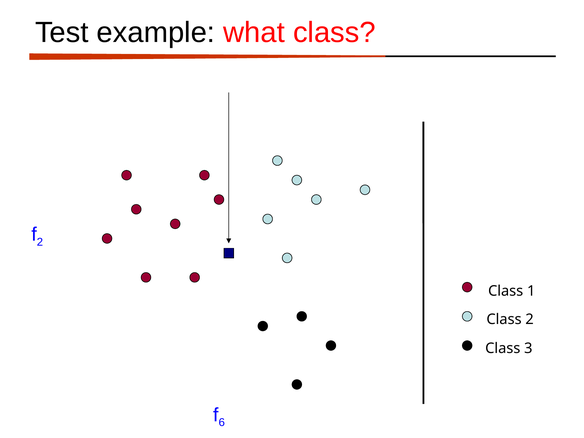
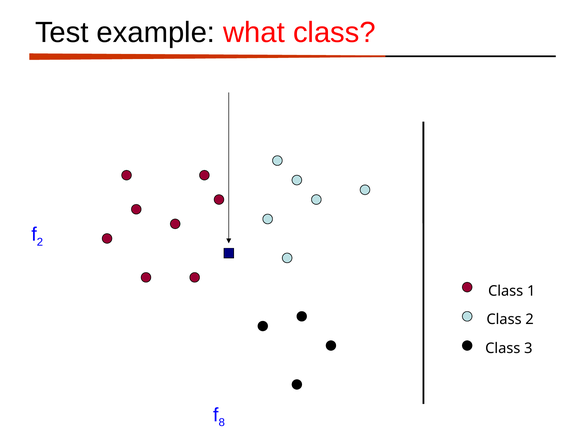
6: 6 -> 8
